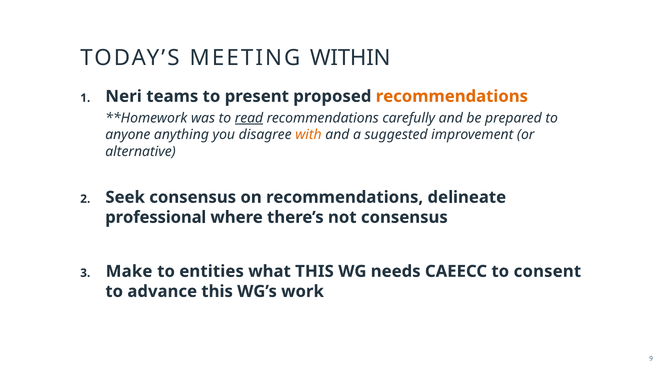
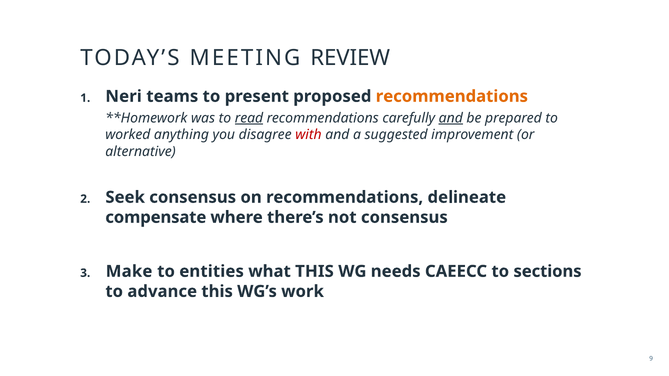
WITHIN: WITHIN -> REVIEW
and at (451, 118) underline: none -> present
anyone: anyone -> worked
with colour: orange -> red
professional: professional -> compensate
consent: consent -> sections
